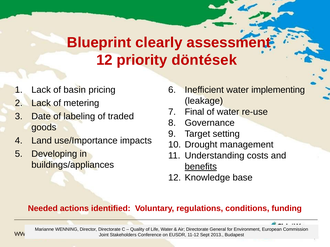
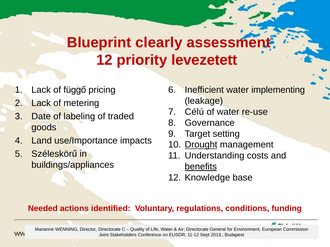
döntések: döntések -> levezetett
basin: basin -> függő
Final: Final -> Célú
Drought underline: none -> present
Developing: Developing -> Széleskörű
